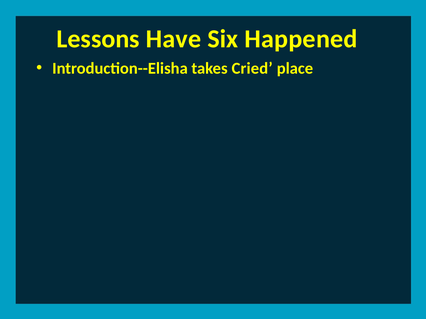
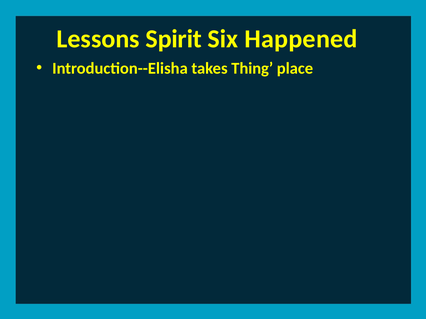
Have: Have -> Spirit
Cried: Cried -> Thing
